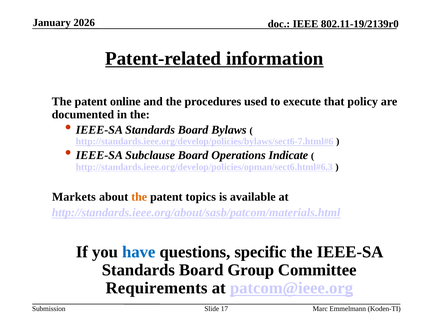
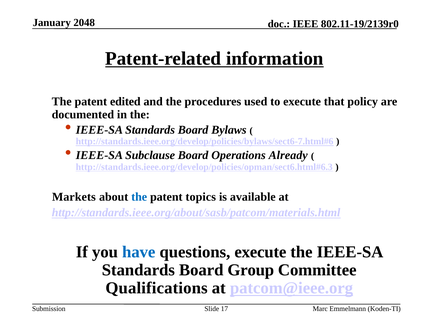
2026: 2026 -> 2048
online: online -> edited
Indicate: Indicate -> Already
the at (139, 197) colour: orange -> blue
questions specific: specific -> execute
Requirements: Requirements -> Qualifications
